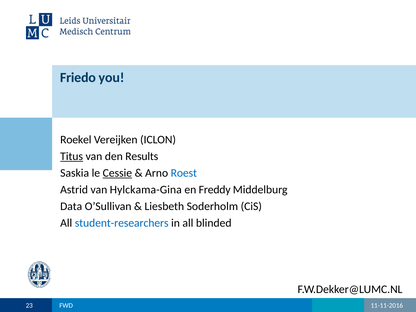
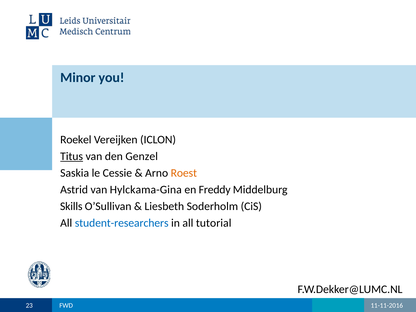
Friedo: Friedo -> Minor
Results: Results -> Genzel
Cessie underline: present -> none
Roest colour: blue -> orange
Data: Data -> Skills
blinded: blinded -> tutorial
